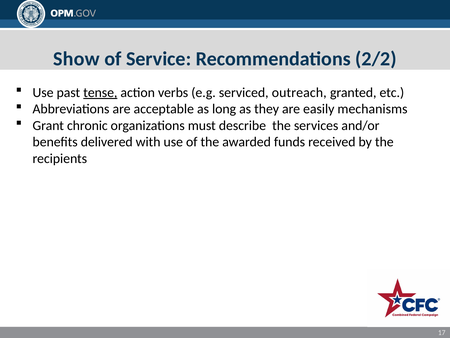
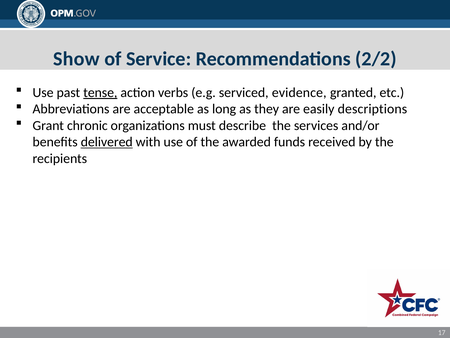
outreach: outreach -> evidence
mechanisms: mechanisms -> descriptions
delivered underline: none -> present
